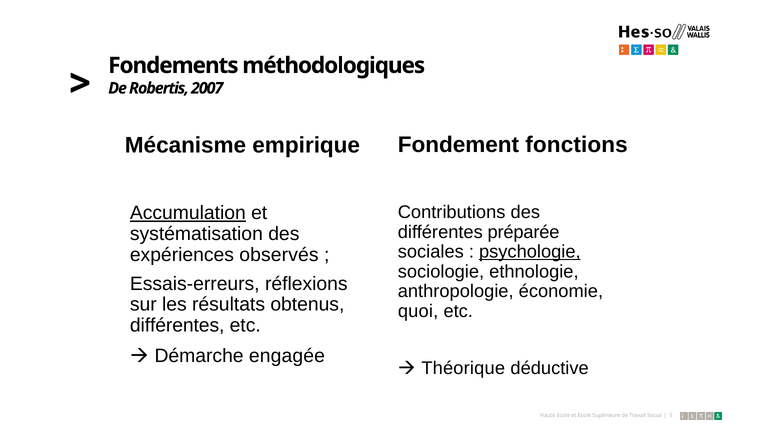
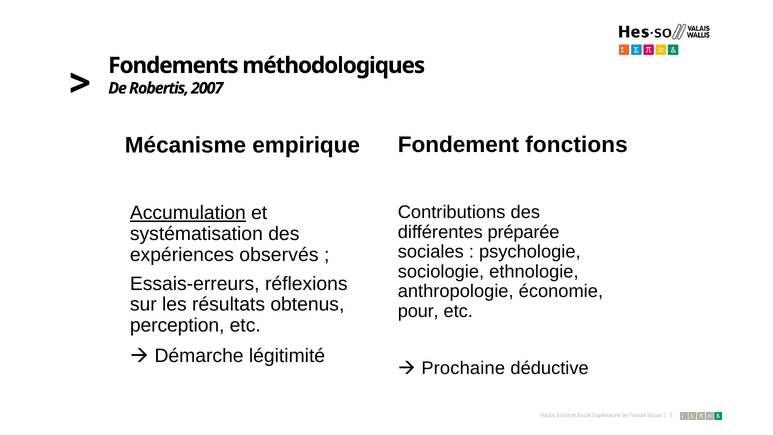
psychologie underline: present -> none
quoi: quoi -> pour
différentes at (177, 325): différentes -> perception
engagée: engagée -> légitimité
Théorique: Théorique -> Prochaine
